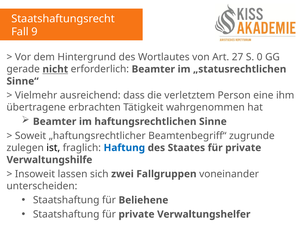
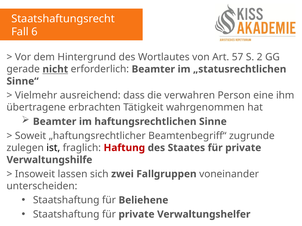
9: 9 -> 6
27: 27 -> 57
0: 0 -> 2
verletztem: verletztem -> verwahren
Haftung colour: blue -> red
